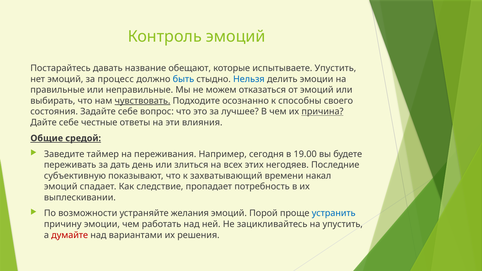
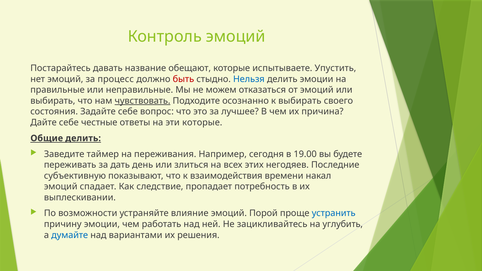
быть colour: blue -> red
к способны: способны -> выбирать
причина underline: present -> none
эти влияния: влияния -> которые
Общие средой: средой -> делить
захватывающий: захватывающий -> взаимодействия
желания: желания -> влияние
на упустить: упустить -> углубить
думайте colour: red -> blue
